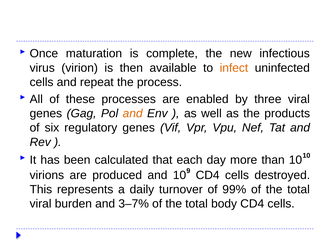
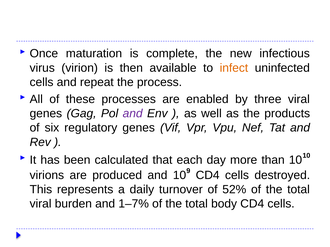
and at (133, 114) colour: orange -> purple
99%: 99% -> 52%
3–7%: 3–7% -> 1–7%
